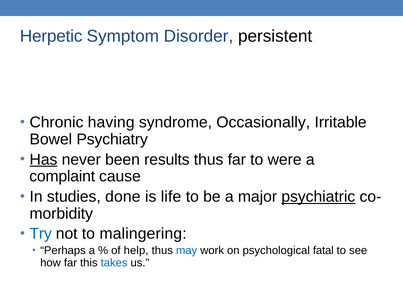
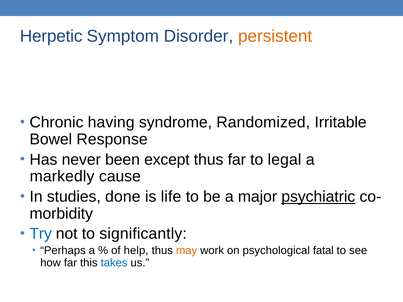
persistent colour: black -> orange
Occasionally: Occasionally -> Randomized
Psychiatry: Psychiatry -> Response
Has underline: present -> none
results: results -> except
were: were -> legal
complaint: complaint -> markedly
malingering: malingering -> significantly
may colour: blue -> orange
